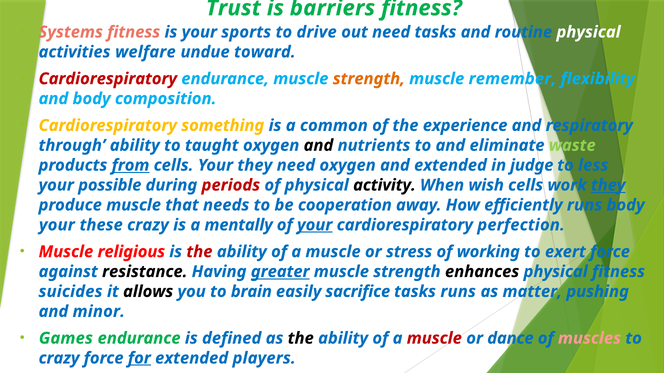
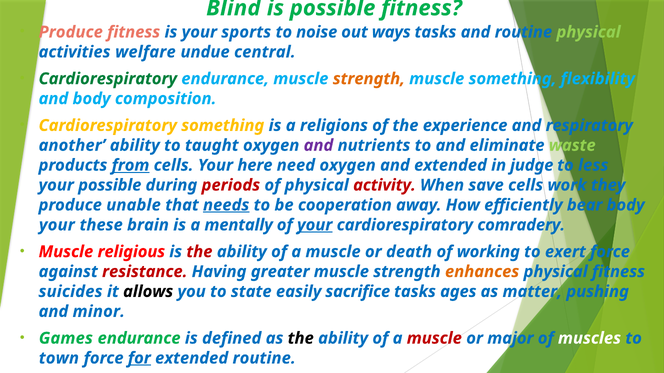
Trust: Trust -> Blind
is barriers: barriers -> possible
Systems at (71, 32): Systems -> Produce
drive: drive -> noise
out need: need -> ways
physical at (589, 32) colour: white -> light green
toward: toward -> central
Cardiorespiratory at (108, 79) colour: red -> green
muscle remember: remember -> something
common: common -> religions
through: through -> another
and at (318, 146) colour: black -> purple
Your they: they -> here
activity colour: black -> red
wish: wish -> save
they at (608, 185) underline: present -> none
produce muscle: muscle -> unable
needs underline: none -> present
efficiently runs: runs -> bear
these crazy: crazy -> brain
perfection: perfection -> comradery
stress: stress -> death
resistance colour: black -> red
greater underline: present -> none
enhances colour: black -> orange
brain: brain -> state
tasks runs: runs -> ages
dance: dance -> major
muscles colour: pink -> white
crazy at (59, 359): crazy -> town
extended players: players -> routine
